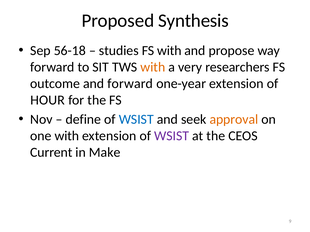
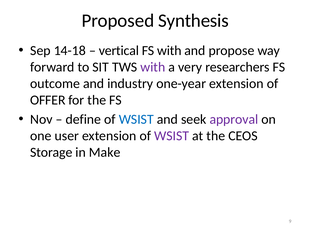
56-18: 56-18 -> 14-18
studies: studies -> vertical
with at (153, 67) colour: orange -> purple
and forward: forward -> industry
HOUR: HOUR -> OFFER
approval colour: orange -> purple
one with: with -> user
Current: Current -> Storage
